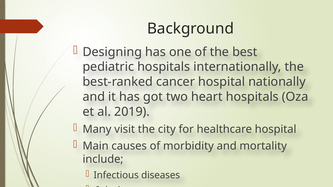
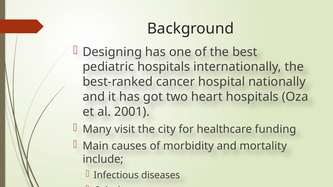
2019: 2019 -> 2001
healthcare hospital: hospital -> funding
